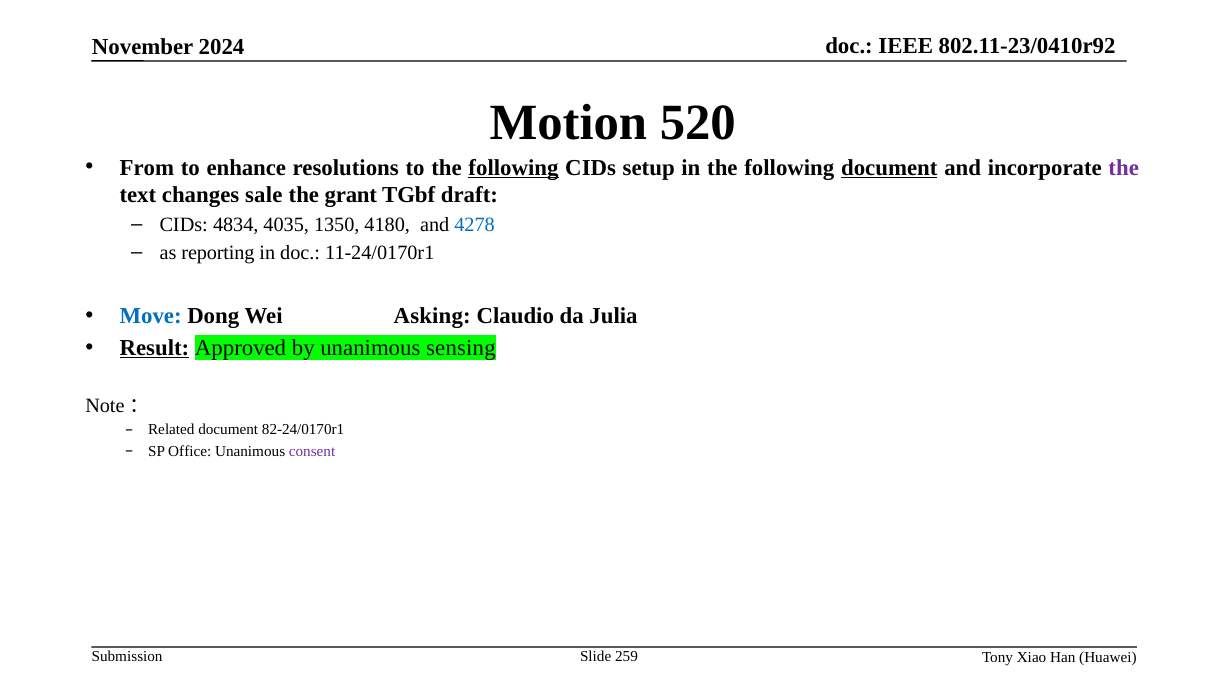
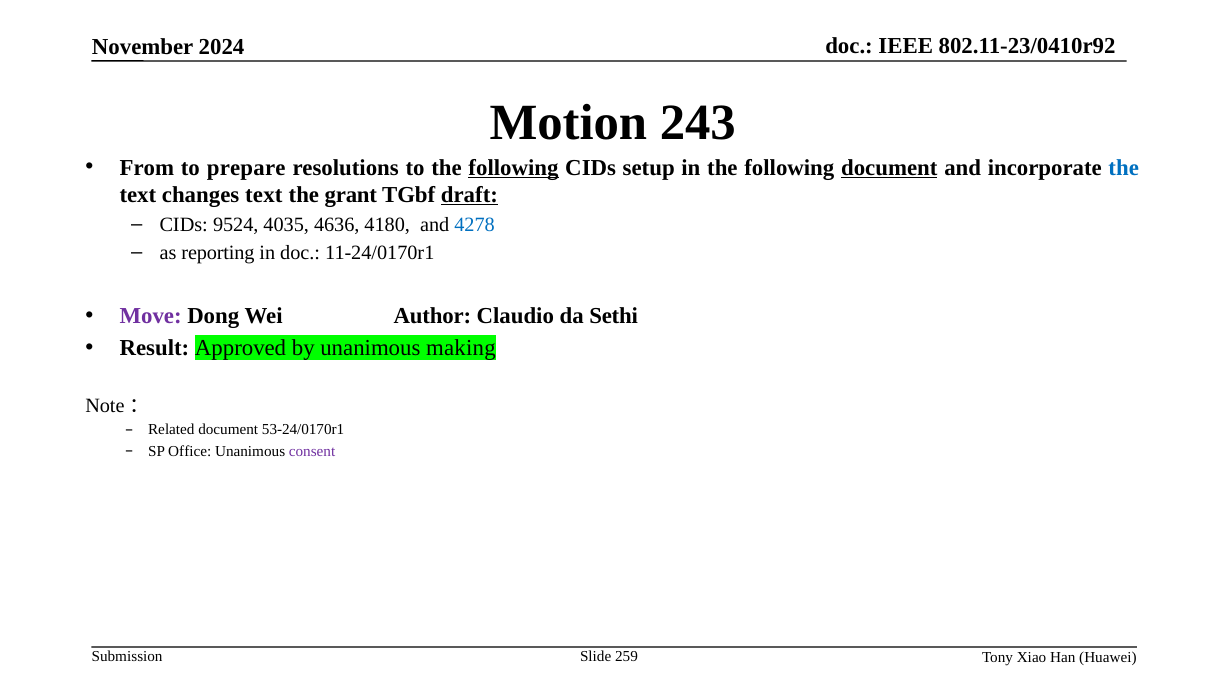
520: 520 -> 243
enhance: enhance -> prepare
the at (1124, 168) colour: purple -> blue
changes sale: sale -> text
draft underline: none -> present
4834: 4834 -> 9524
1350: 1350 -> 4636
Move colour: blue -> purple
Asking: Asking -> Author
Julia: Julia -> Sethi
Result underline: present -> none
sensing: sensing -> making
82-24/0170r1: 82-24/0170r1 -> 53-24/0170r1
